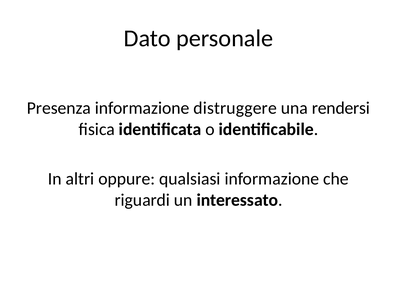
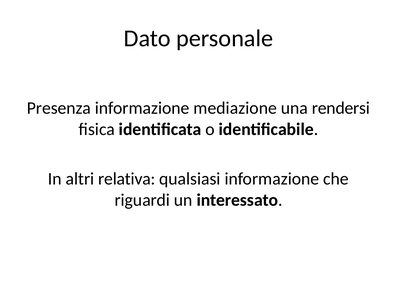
distruggere: distruggere -> mediazione
oppure: oppure -> relativa
